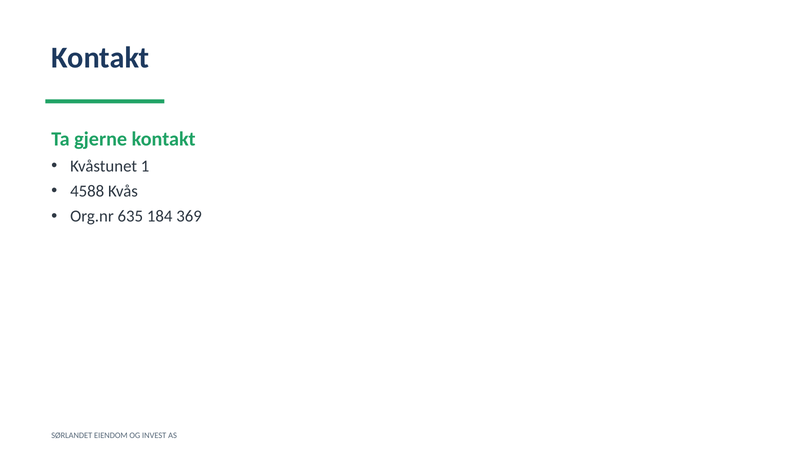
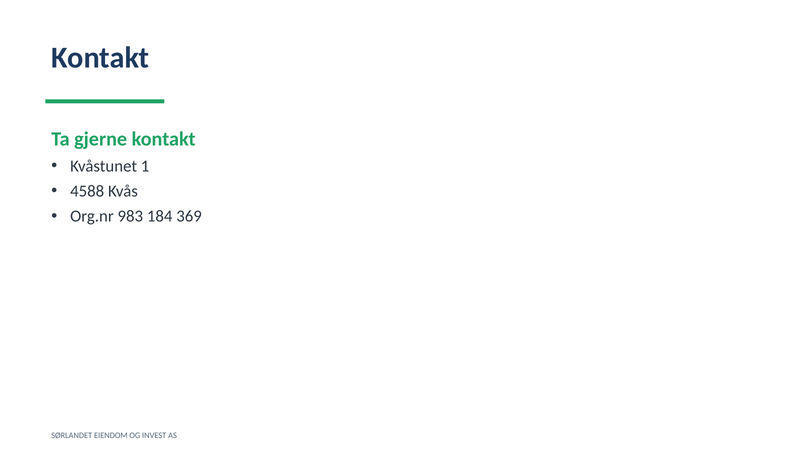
635: 635 -> 983
